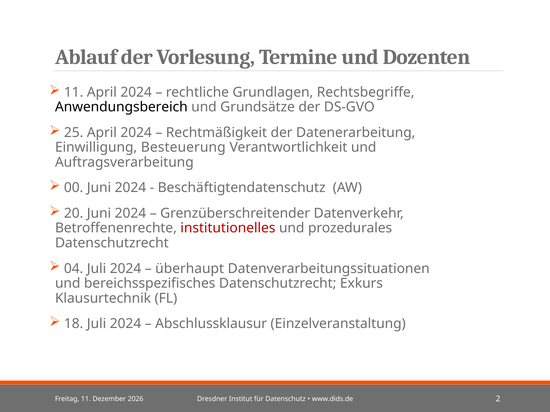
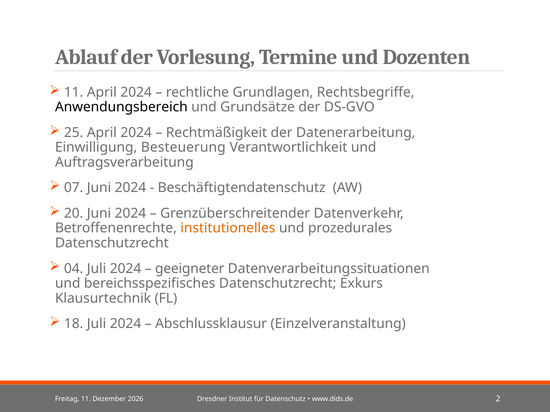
00: 00 -> 07
institutionelles colour: red -> orange
überhaupt: überhaupt -> geeigneter
